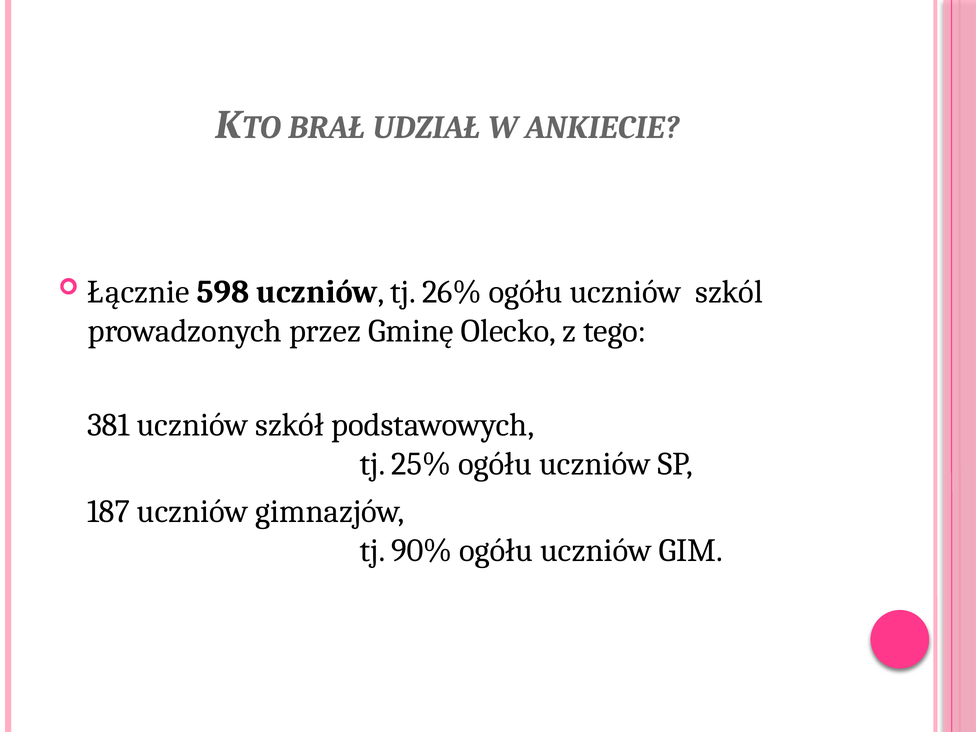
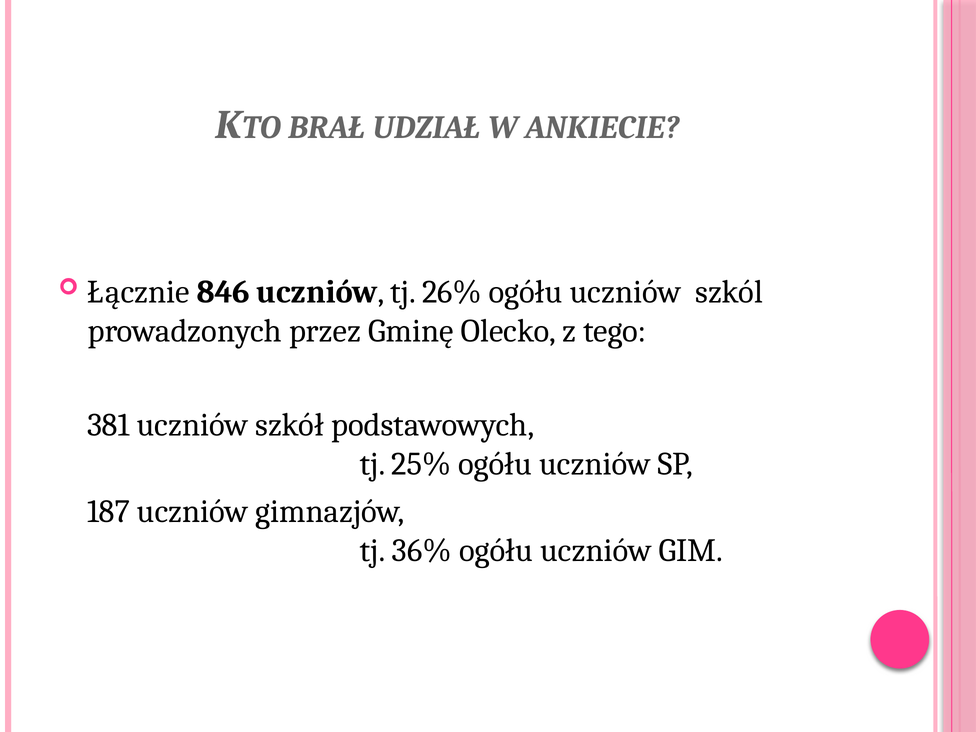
598: 598 -> 846
90%: 90% -> 36%
